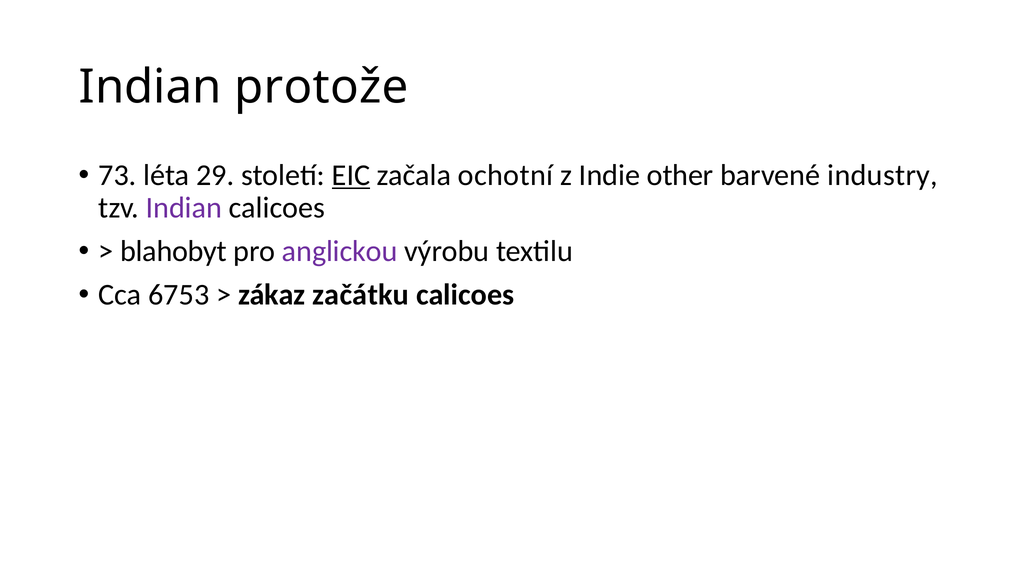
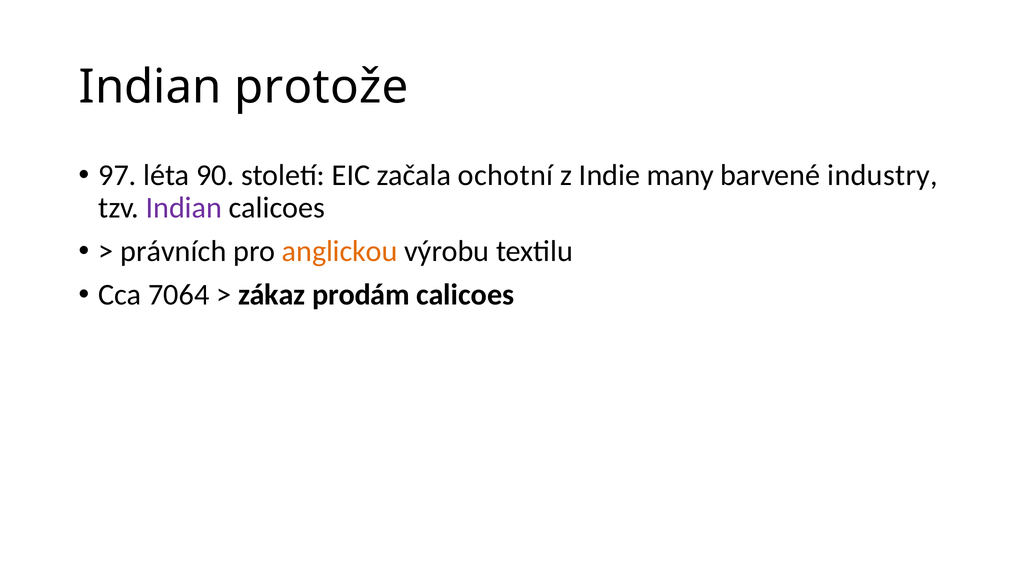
73: 73 -> 97
29: 29 -> 90
EIC underline: present -> none
other: other -> many
blahobyt: blahobyt -> právních
anglickou colour: purple -> orange
6753: 6753 -> 7064
začátku: začátku -> prodám
